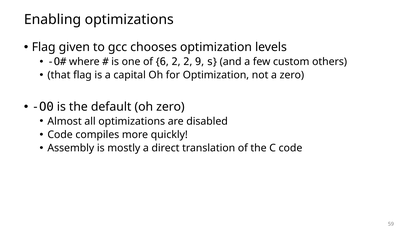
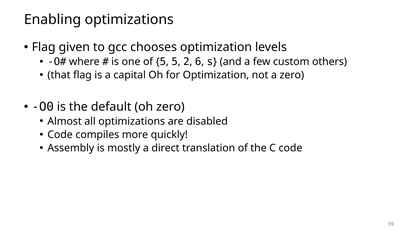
6 at (163, 62): 6 -> 5
2 at (175, 62): 2 -> 5
9: 9 -> 6
